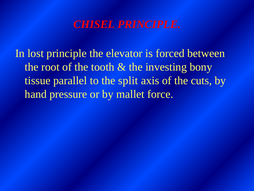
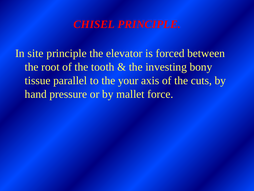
lost: lost -> site
split: split -> your
